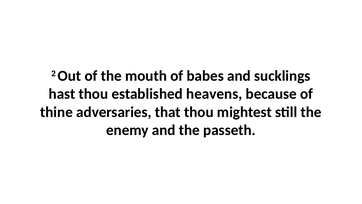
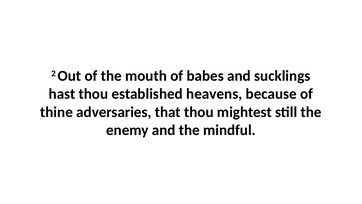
passeth: passeth -> mindful
